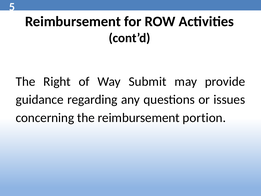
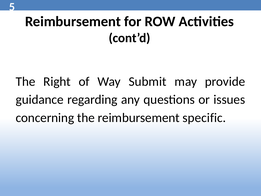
portion: portion -> specific
